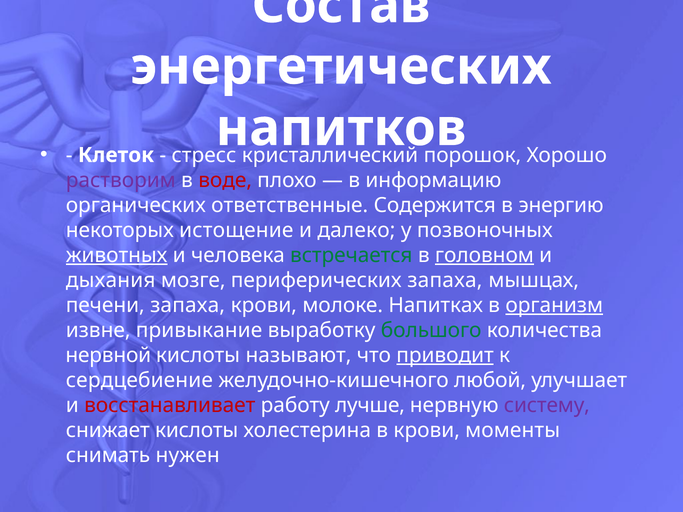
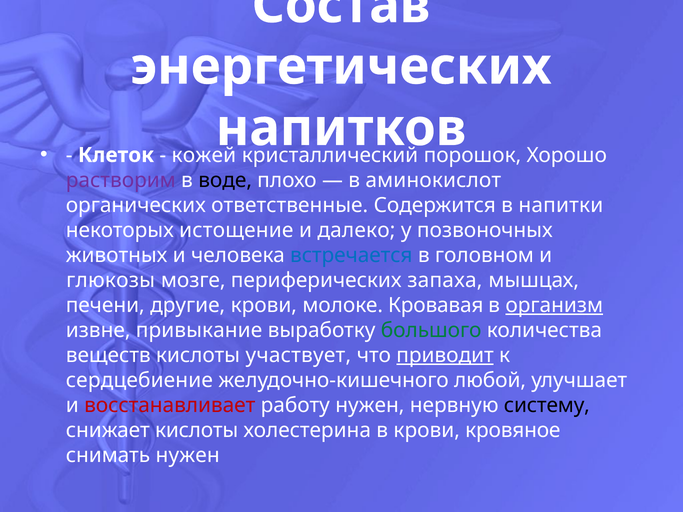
стресс: стресс -> кожей
воде colour: red -> black
информацию: информацию -> аминокислот
энергию: энергию -> напитки
животных underline: present -> none
встречается colour: green -> blue
головном underline: present -> none
дыхания: дыхания -> глюкозы
печени запаха: запаха -> другие
Напитках: Напитках -> Кровавая
нервной: нервной -> веществ
называют: называют -> участвует
работу лучше: лучше -> нужен
систему colour: purple -> black
моменты: моменты -> кровяное
